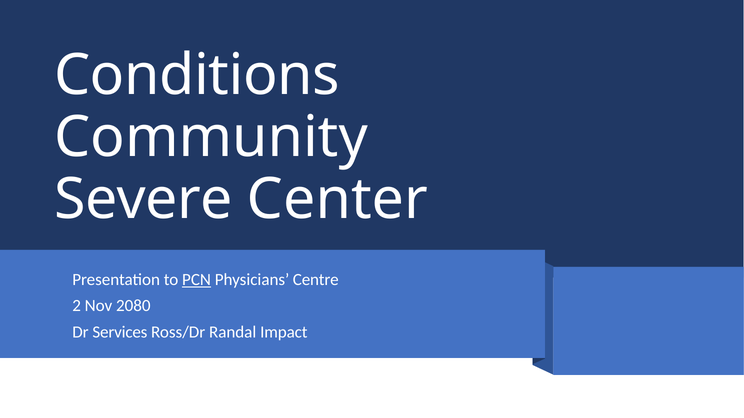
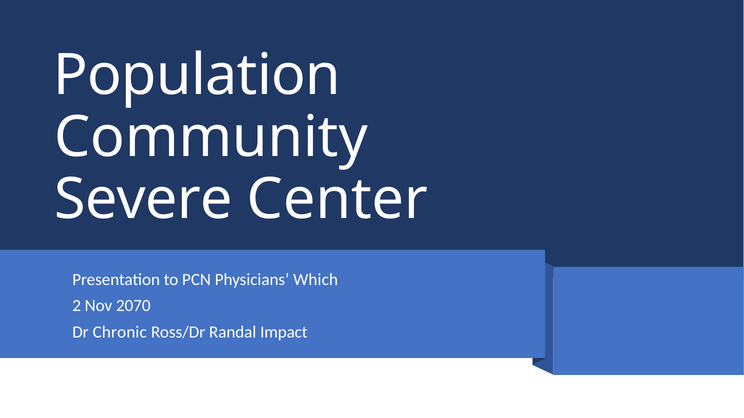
Conditions: Conditions -> Population
PCN underline: present -> none
Centre: Centre -> Which
2080: 2080 -> 2070
Services: Services -> Chronic
